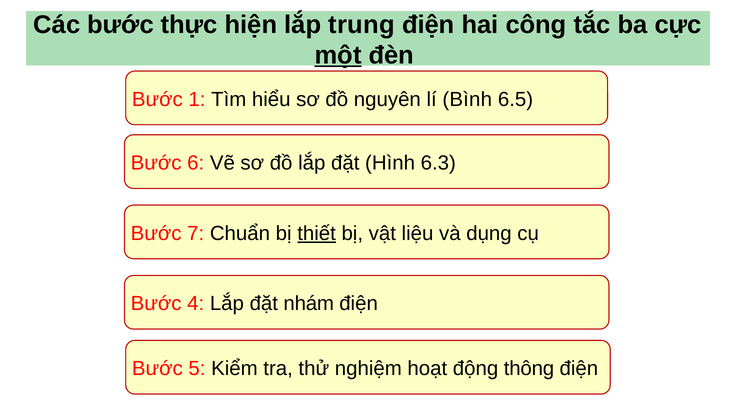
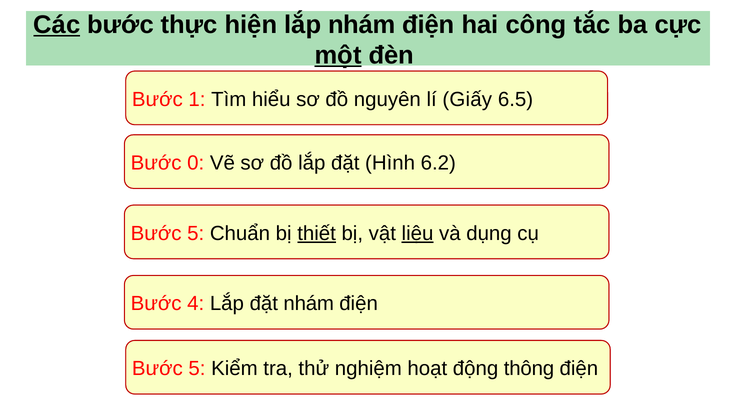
Các underline: none -> present
lắp trung: trung -> nhám
Bình: Bình -> Giấy
6: 6 -> 0
6.3: 6.3 -> 6.2
7 at (196, 233): 7 -> 5
liệu underline: none -> present
